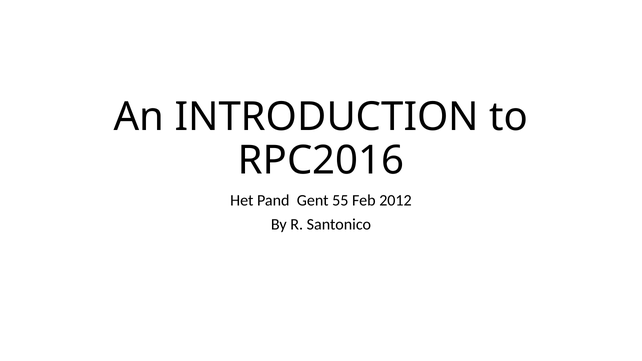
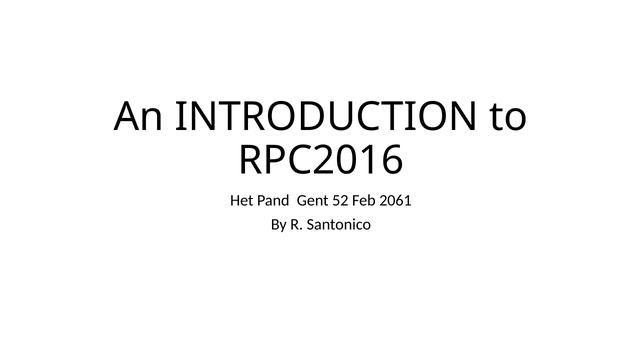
55: 55 -> 52
2012: 2012 -> 2061
